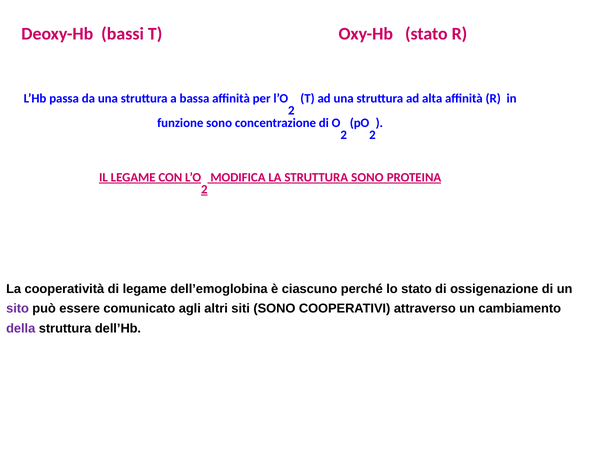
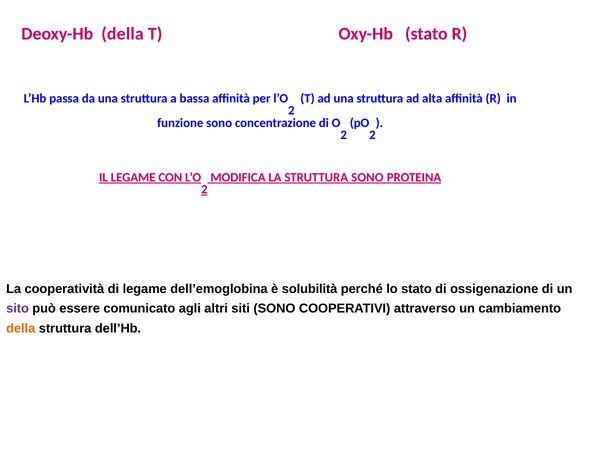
Deoxy-Hb bassi: bassi -> della
ciascuno: ciascuno -> solubilità
della at (21, 329) colour: purple -> orange
